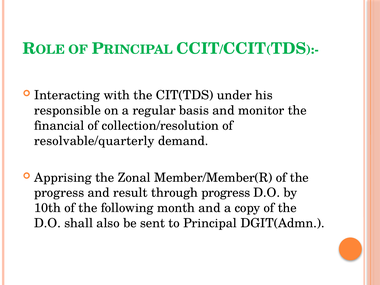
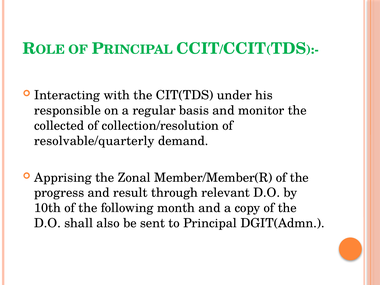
financial: financial -> collected
through progress: progress -> relevant
